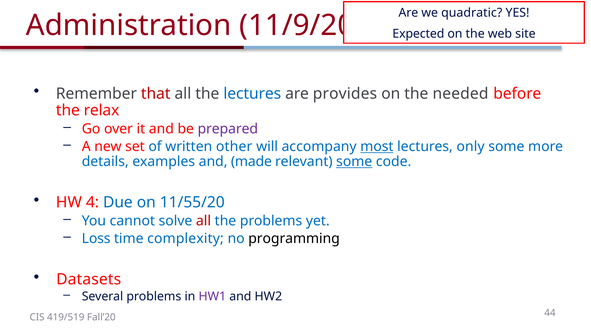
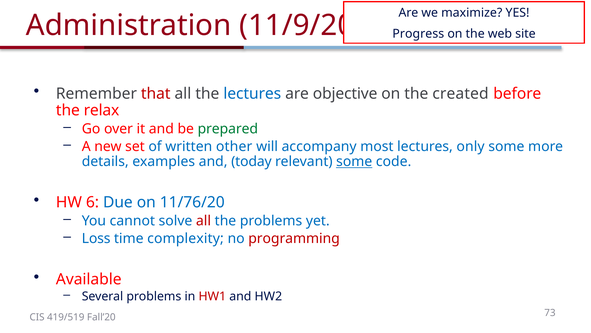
quadratic: quadratic -> maximize
Expected: Expected -> Progress
provides: provides -> objective
needed: needed -> created
prepared colour: purple -> green
most underline: present -> none
made: made -> today
4: 4 -> 6
11/55/20: 11/55/20 -> 11/76/20
programming colour: black -> red
Datasets: Datasets -> Available
HW1 colour: purple -> red
44: 44 -> 73
